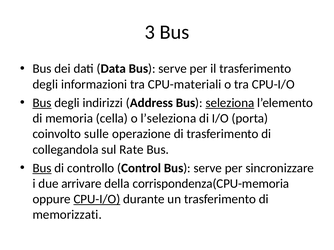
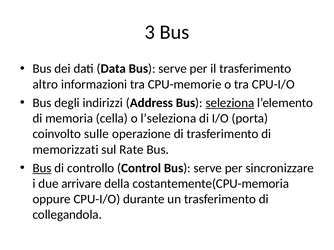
degli at (45, 84): degli -> altro
CPU-materiali: CPU-materiali -> CPU-memorie
Bus at (42, 103) underline: present -> none
collegandola: collegandola -> memorizzati
corrispondenza(CPU-memoria: corrispondenza(CPU-memoria -> costantemente(CPU-memoria
CPU-I/O at (97, 200) underline: present -> none
memorizzati: memorizzati -> collegandola
